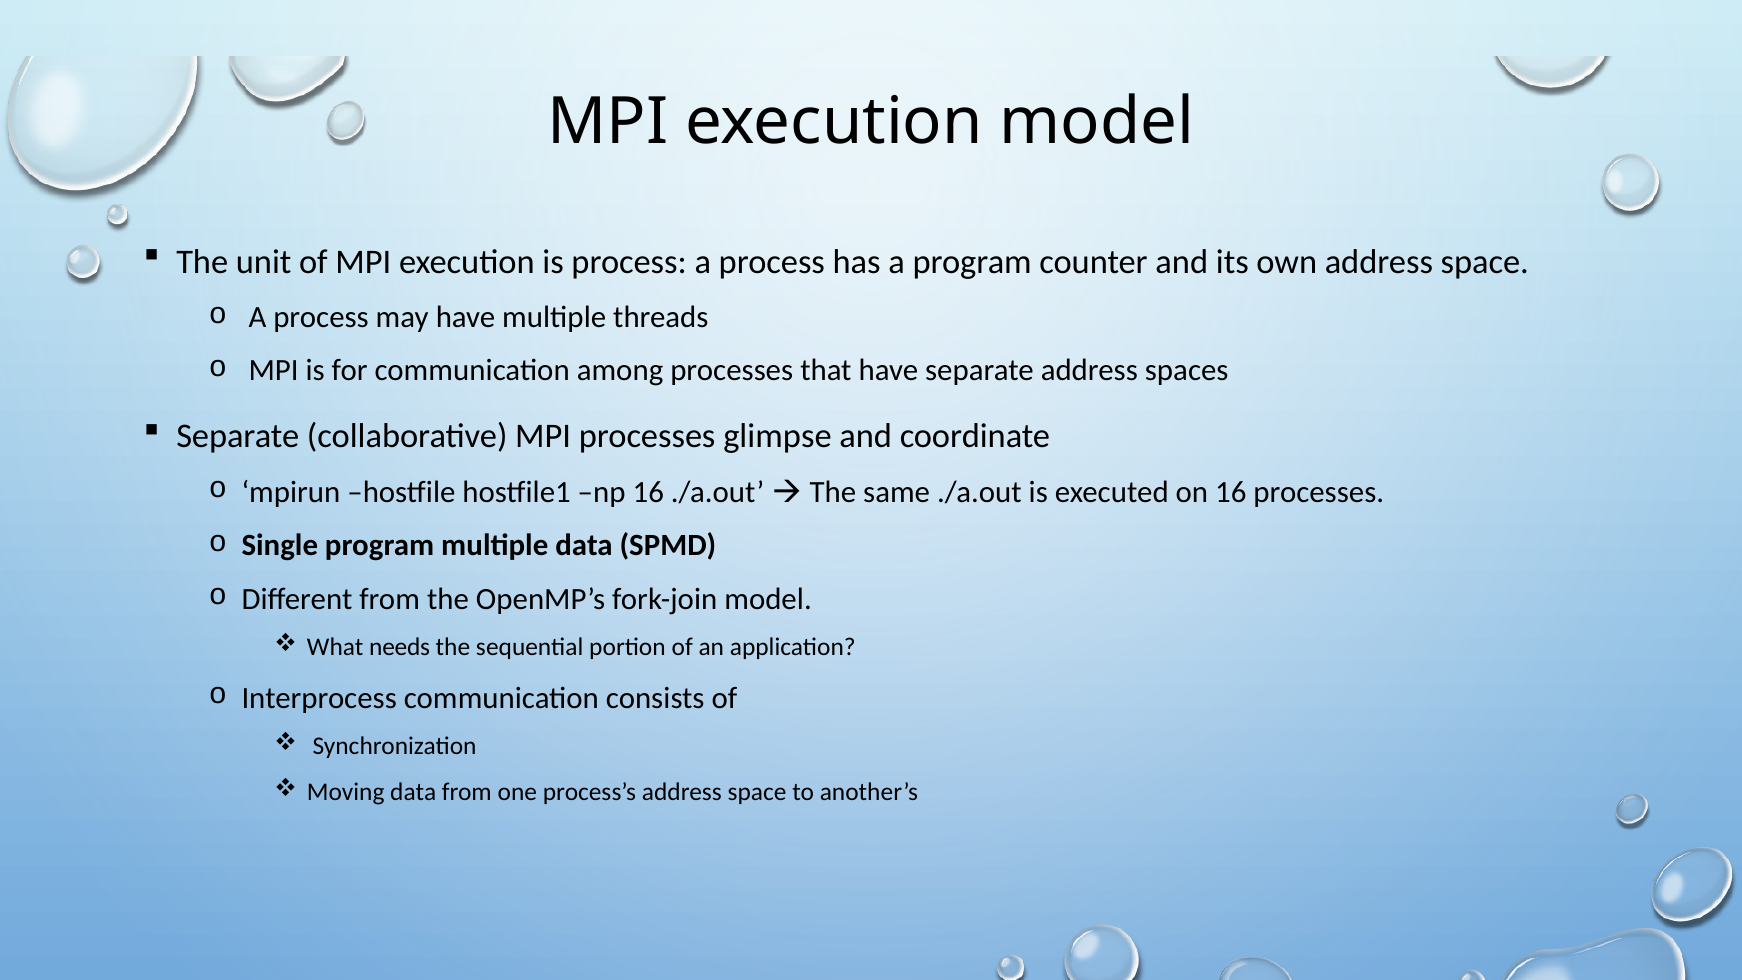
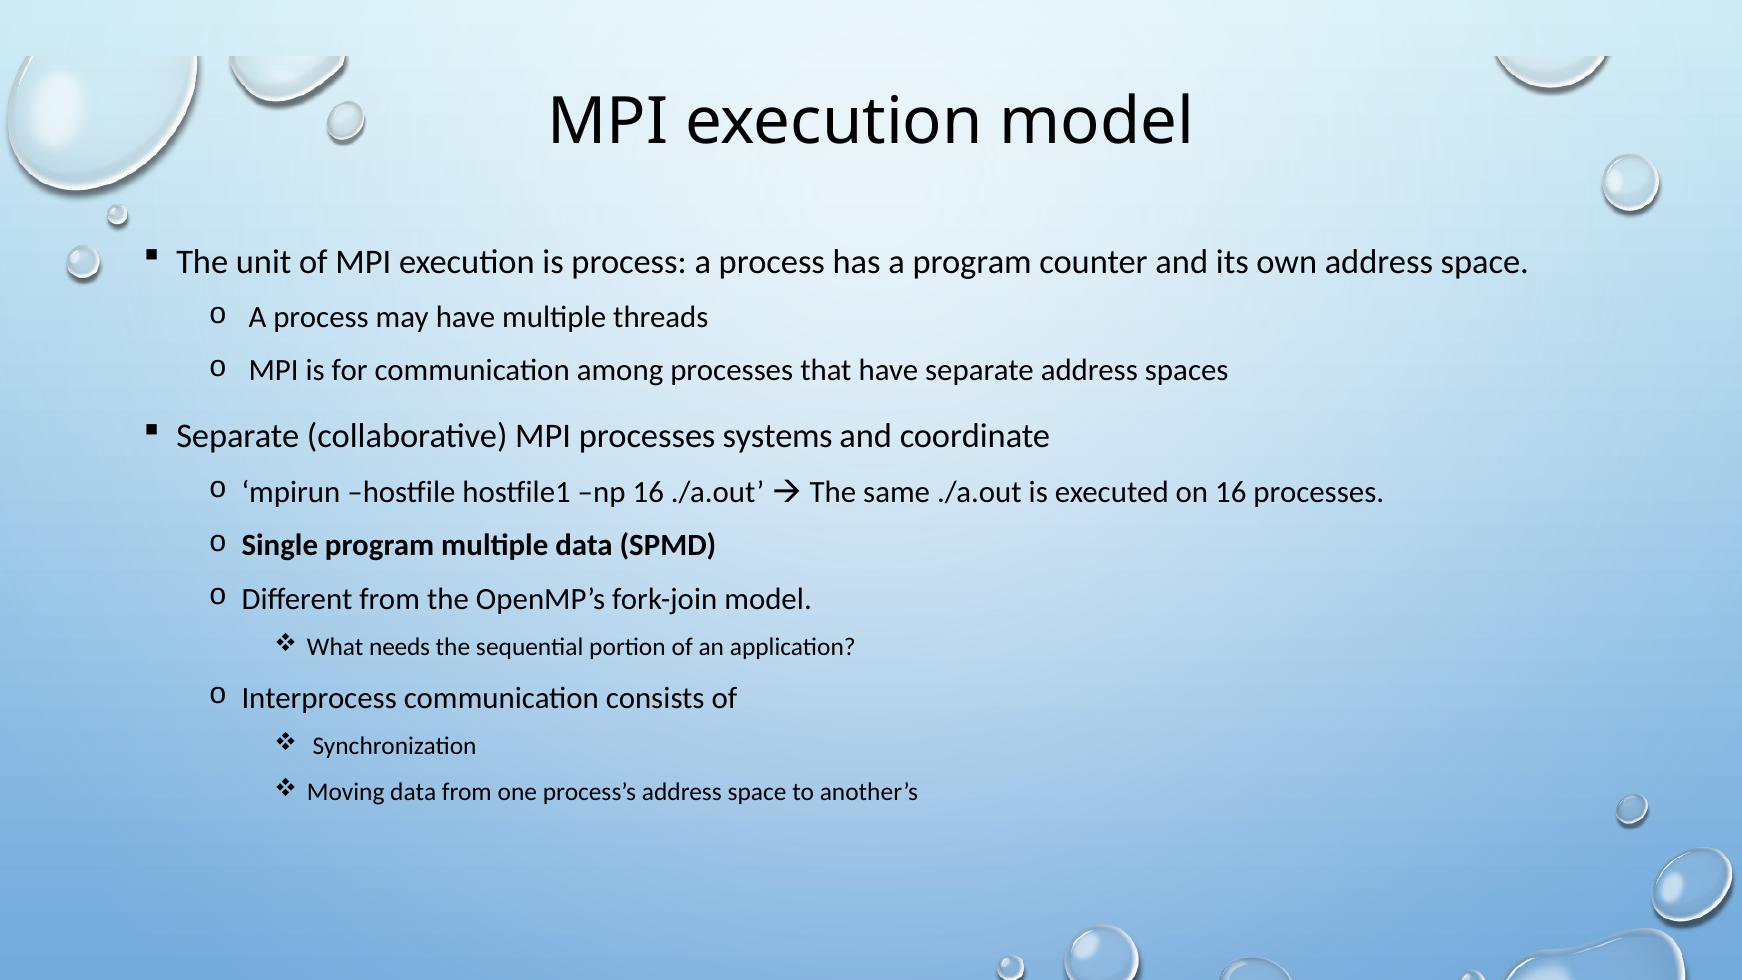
glimpse: glimpse -> systems
